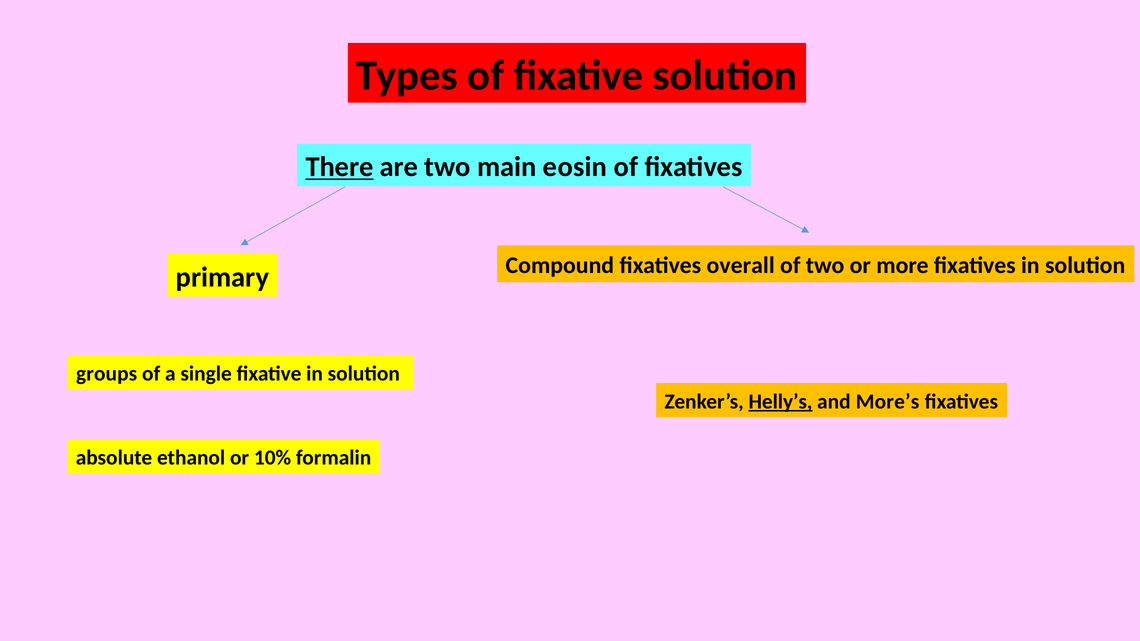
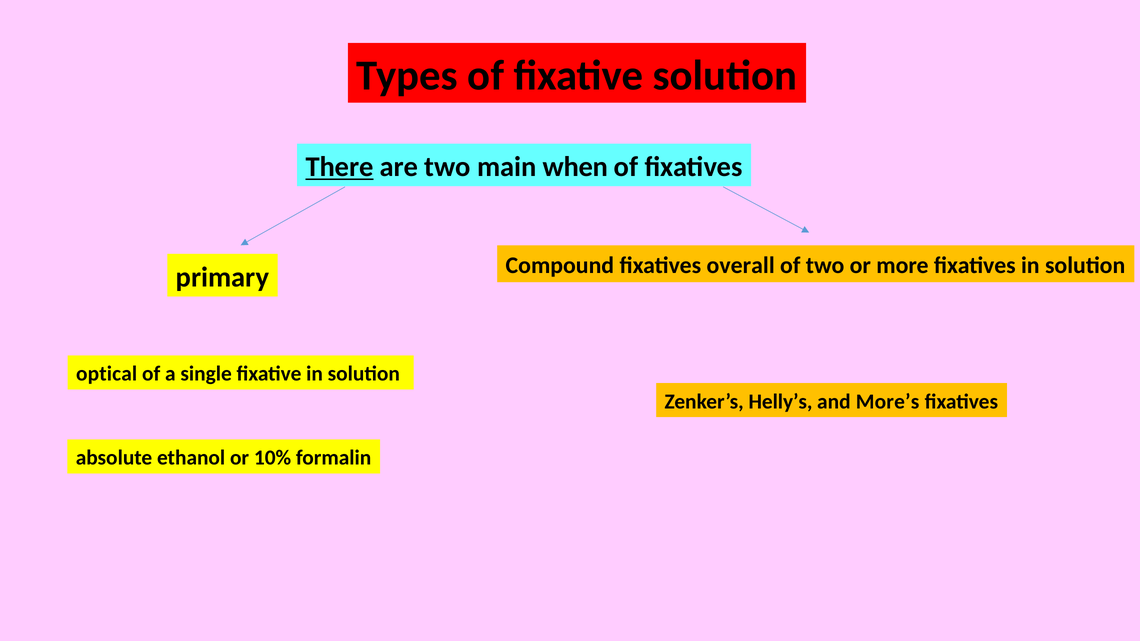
eosin: eosin -> when
groups: groups -> optical
Helly’s underline: present -> none
